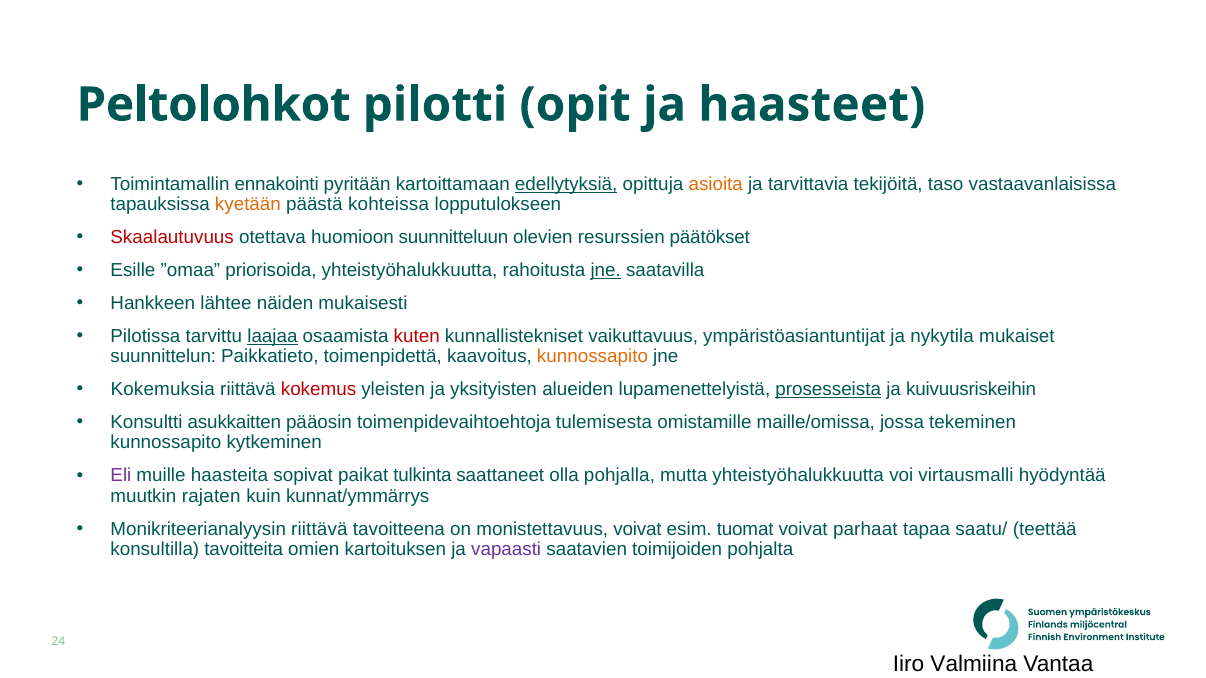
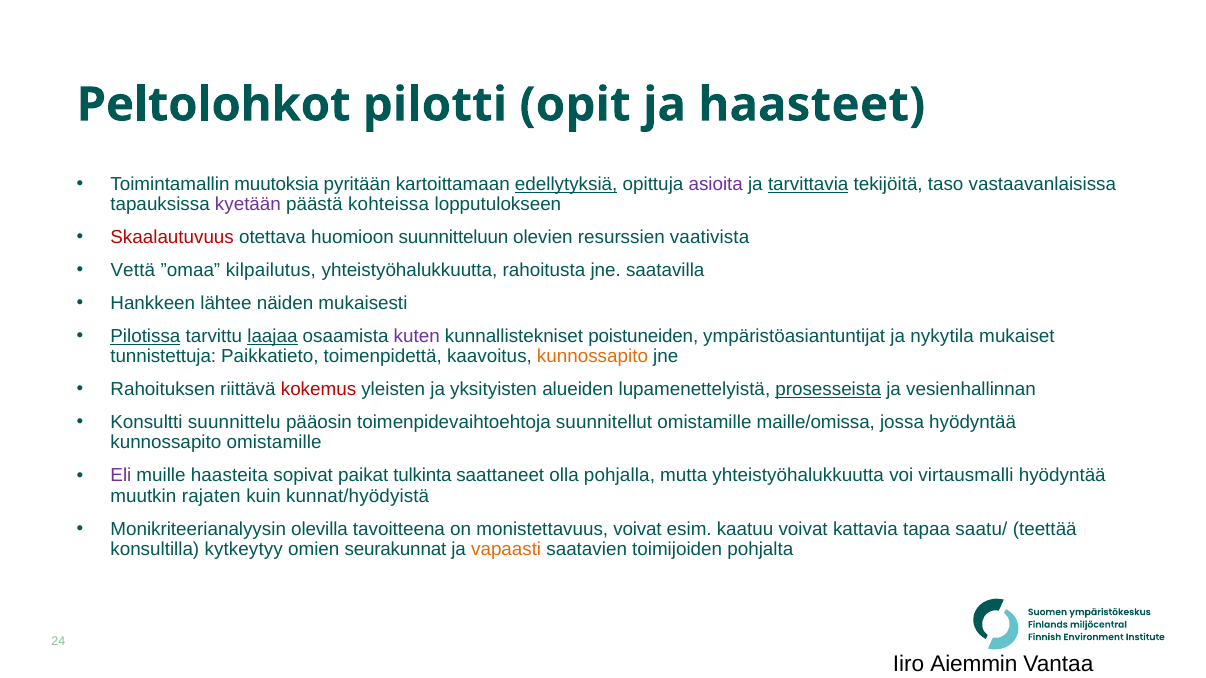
ennakointi: ennakointi -> muutoksia
asioita colour: orange -> purple
tarvittavia underline: none -> present
kyetään colour: orange -> purple
päätökset: päätökset -> vaativista
Esille: Esille -> Vettä
priorisoida: priorisoida -> kilpailutus
jne at (606, 270) underline: present -> none
Pilotissa underline: none -> present
kuten colour: red -> purple
vaikuttavuus: vaikuttavuus -> poistuneiden
suunnittelun: suunnittelun -> tunnistettuja
Kokemuksia: Kokemuksia -> Rahoituksen
kuivuusriskeihin: kuivuusriskeihin -> vesienhallinnan
asukkaitten: asukkaitten -> suunnittelu
tulemisesta: tulemisesta -> suunnitellut
jossa tekeminen: tekeminen -> hyödyntää
kunnossapito kytkeminen: kytkeminen -> omistamille
kunnat/ymmärrys: kunnat/ymmärrys -> kunnat/hyödyistä
Monikriteerianalyysin riittävä: riittävä -> olevilla
tuomat: tuomat -> kaatuu
parhaat: parhaat -> kattavia
tavoitteita: tavoitteita -> kytkeytyy
kartoituksen: kartoituksen -> seurakunnat
vapaasti colour: purple -> orange
Valmiina: Valmiina -> Aiemmin
